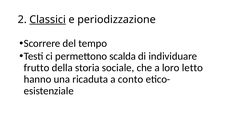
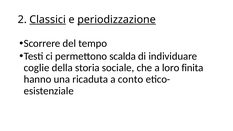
periodizzazione underline: none -> present
frutto: frutto -> coglie
letto: letto -> finita
